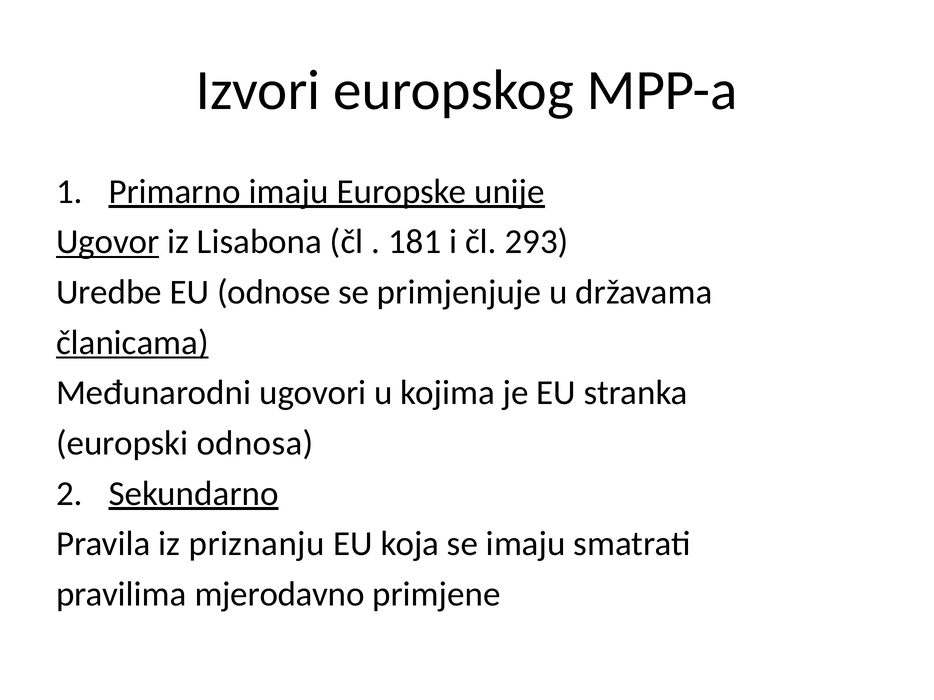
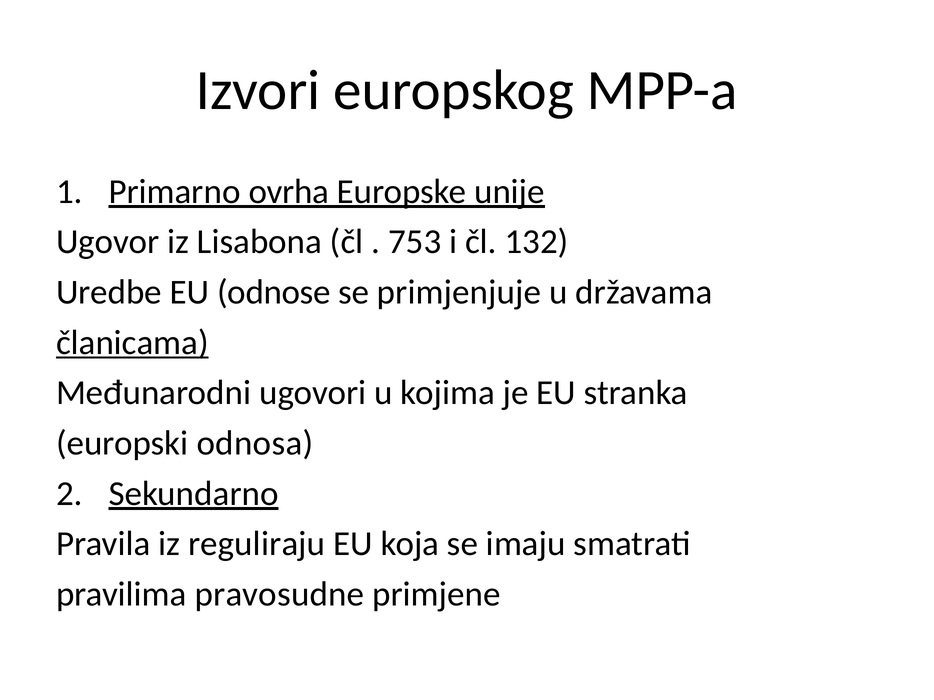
Primarno imaju: imaju -> ovrha
Ugovor underline: present -> none
181: 181 -> 753
293: 293 -> 132
priznanju: priznanju -> reguliraju
mjerodavno: mjerodavno -> pravosudne
